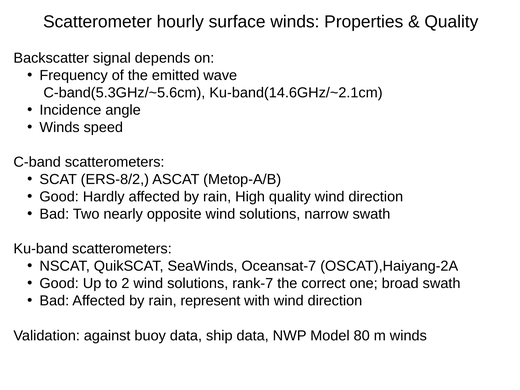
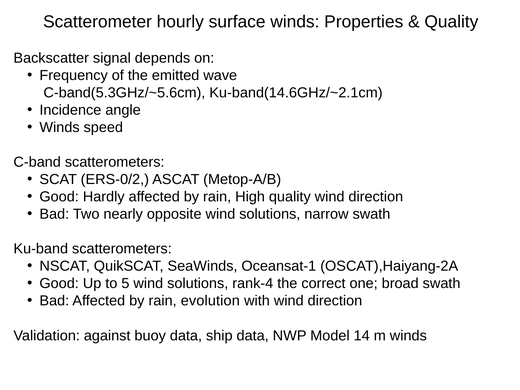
ERS-8/2: ERS-8/2 -> ERS-0/2
Oceansat-7: Oceansat-7 -> Oceansat-1
2: 2 -> 5
rank-7: rank-7 -> rank-4
represent: represent -> evolution
80: 80 -> 14
